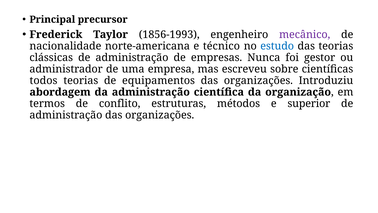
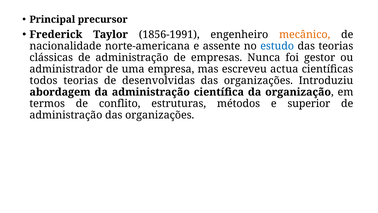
1856-1993: 1856-1993 -> 1856-1991
mecânico colour: purple -> orange
técnico: técnico -> assente
sobre: sobre -> actua
equipamentos: equipamentos -> desenvolvidas
